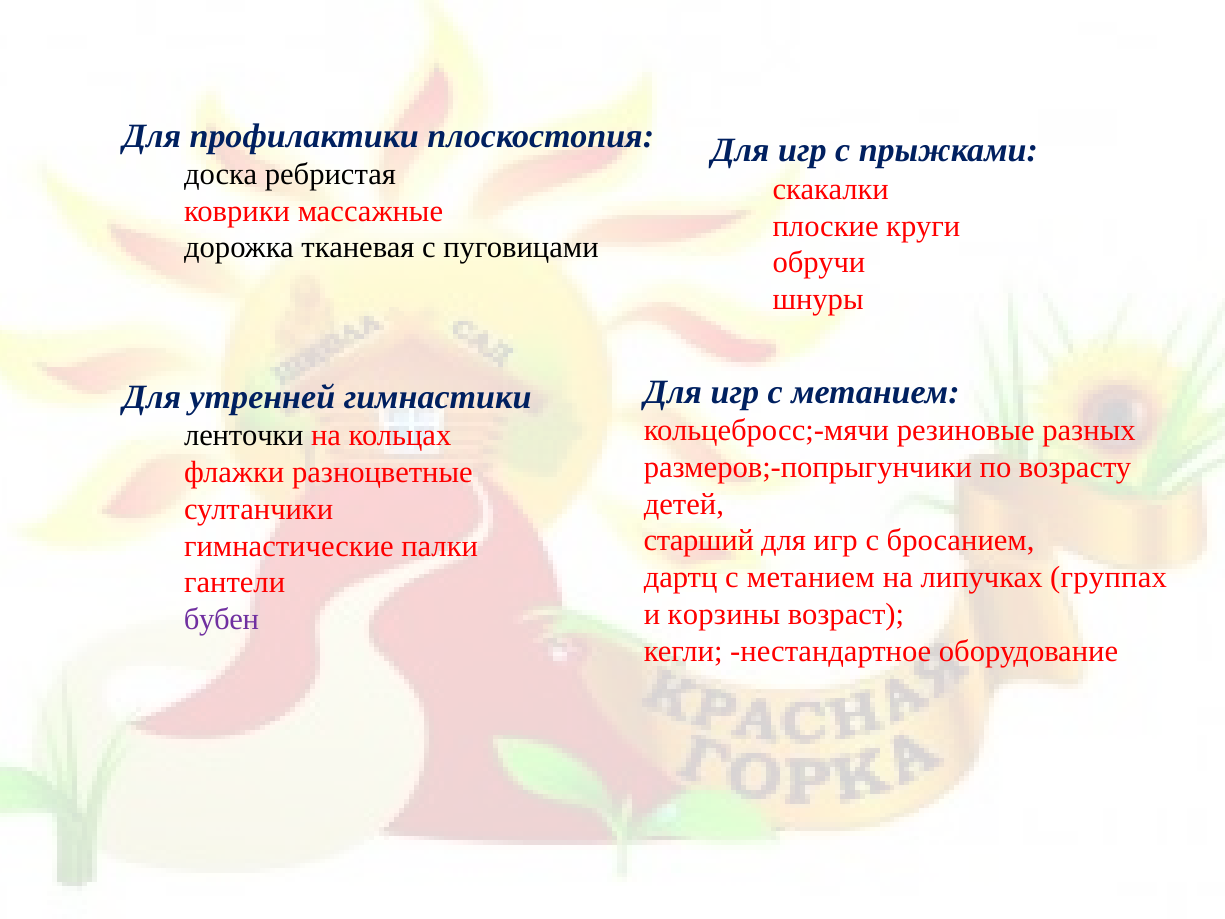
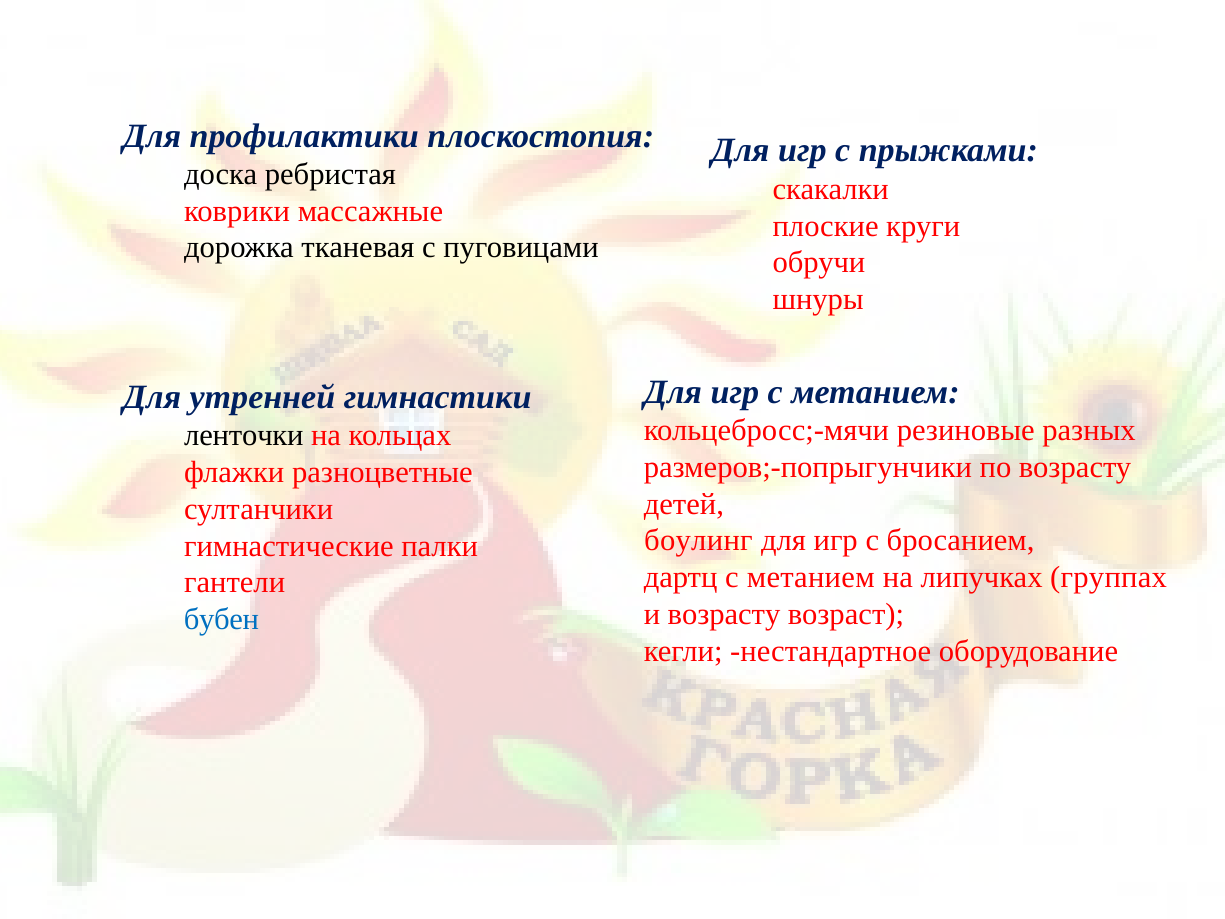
старший: старший -> боулинг
и корзины: корзины -> возрасту
бубен colour: purple -> blue
